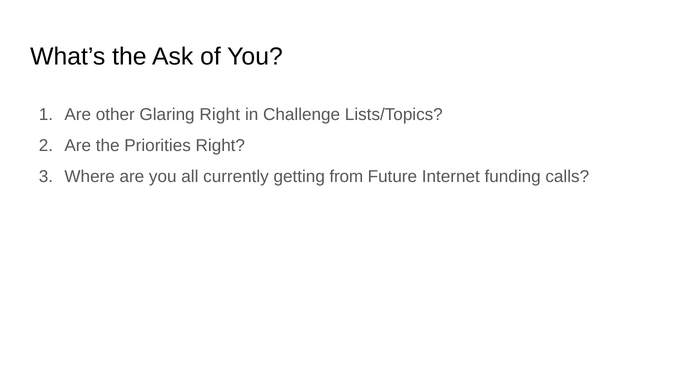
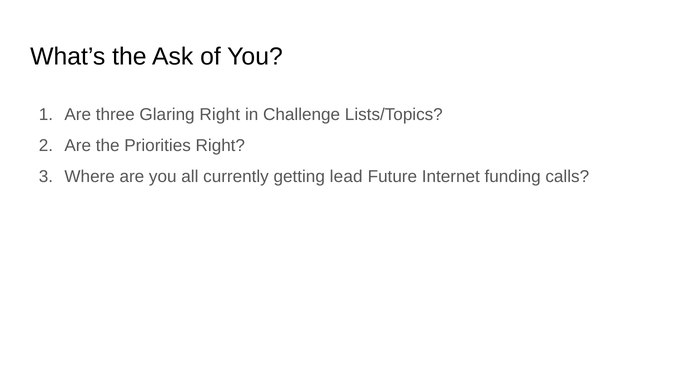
other: other -> three
from: from -> lead
